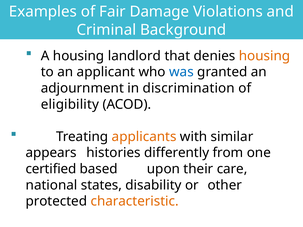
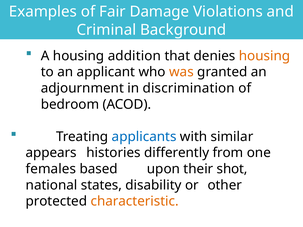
landlord: landlord -> addition
was colour: blue -> orange
eligibility: eligibility -> bedroom
applicants colour: orange -> blue
certified: certified -> females
care: care -> shot
